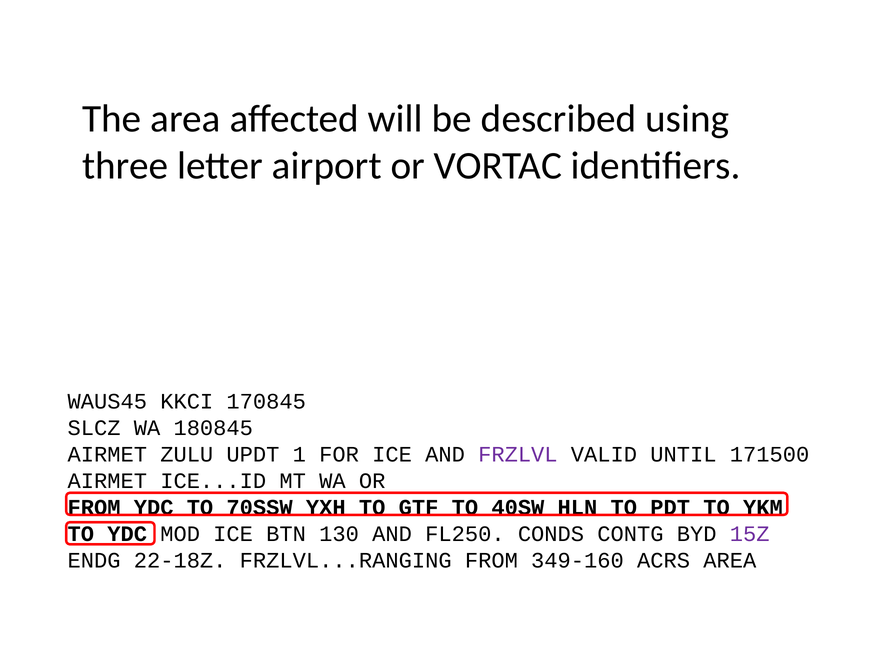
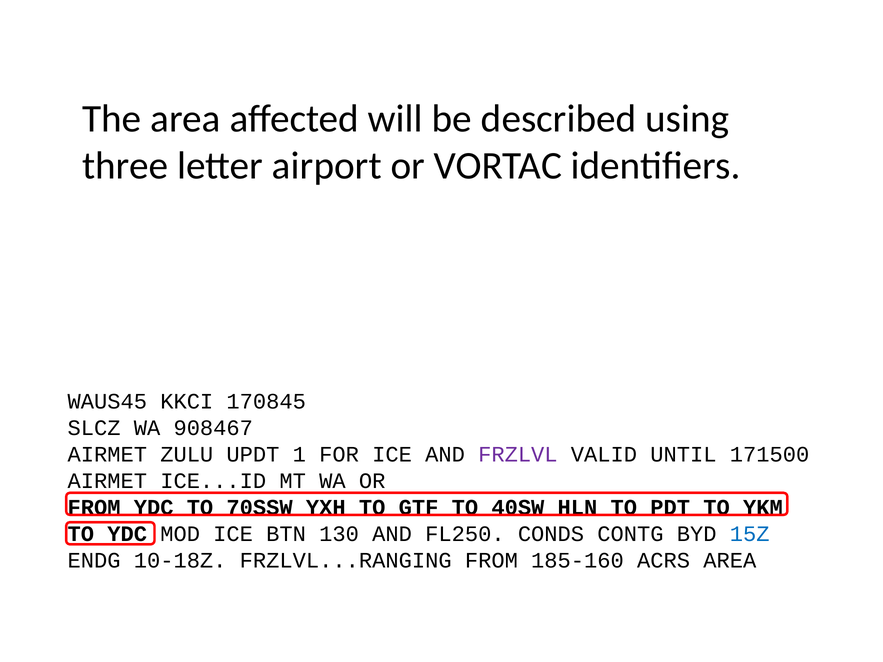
180845: 180845 -> 908467
15Z colour: purple -> blue
22-18Z: 22-18Z -> 10-18Z
349-160: 349-160 -> 185-160
